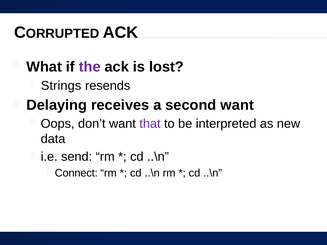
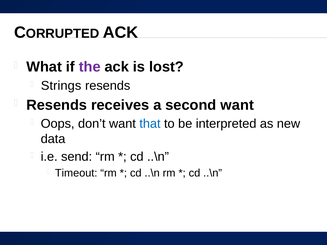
Delaying at (57, 105): Delaying -> Resends
that colour: purple -> blue
Connect: Connect -> Timeout
